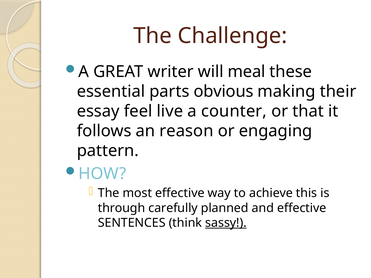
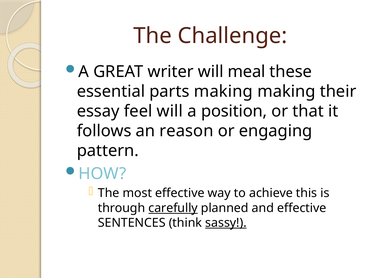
parts obvious: obvious -> making
feel live: live -> will
counter: counter -> position
carefully underline: none -> present
